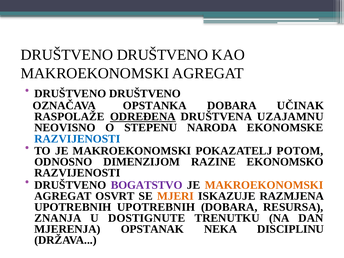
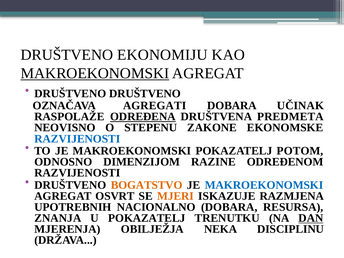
DRUŠTVENO at (163, 55): DRUŠTVENO -> EKONOMIJU
MAKROEKONOMSKI at (95, 73) underline: none -> present
OPSTANKA: OPSTANKA -> AGREGATI
UZAJAMNU: UZAJAMNU -> PREDMETA
NARODA: NARODA -> ZAKONE
EKONOMSKO: EKONOMSKO -> ODREĐENOM
BOGATSTVO colour: purple -> orange
MAKROEKONOMSKI at (264, 185) colour: orange -> blue
UPOTREBNIH UPOTREBNIH: UPOTREBNIH -> NACIONALNO
U DOSTIGNUTE: DOSTIGNUTE -> POKAZATELJ
DAN underline: none -> present
OPSTANAK: OPSTANAK -> OBILJEŽJA
